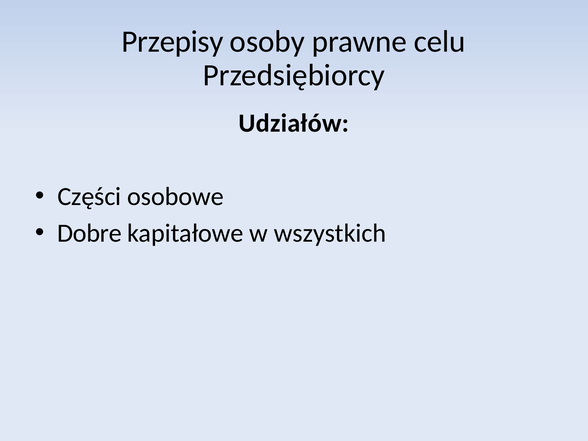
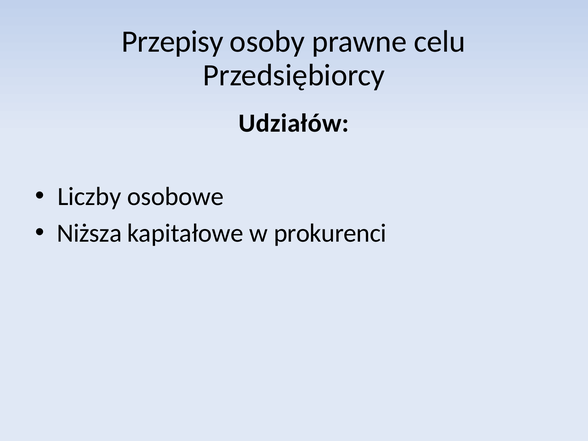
Części: Części -> Liczby
Dobre: Dobre -> Niższa
wszystkich: wszystkich -> prokurenci
